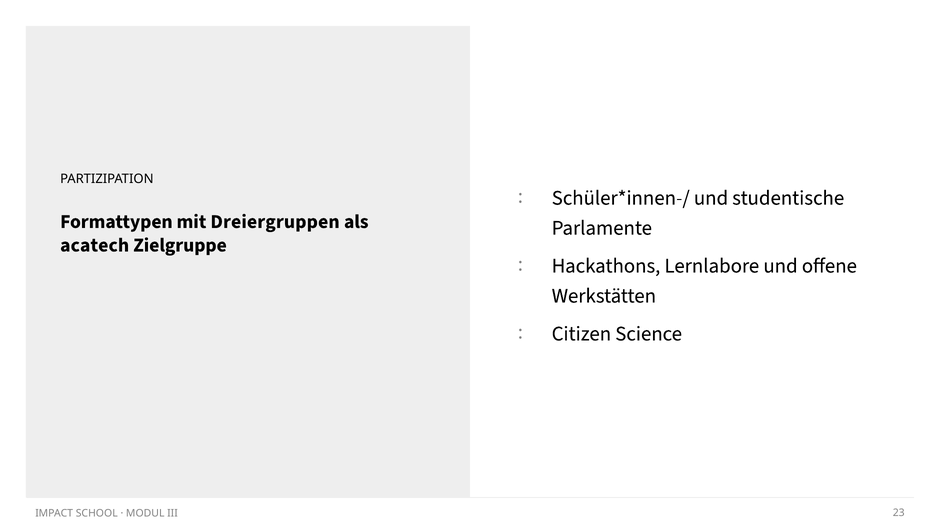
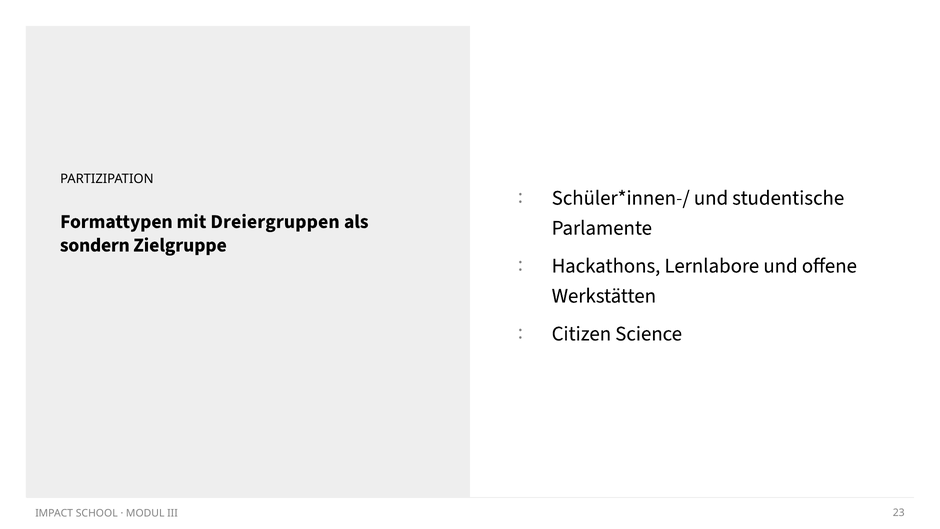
acatech: acatech -> sondern
